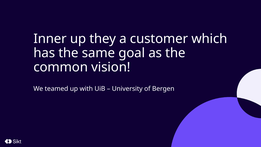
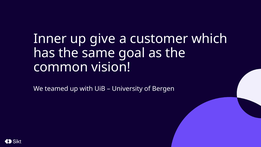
they: they -> give
